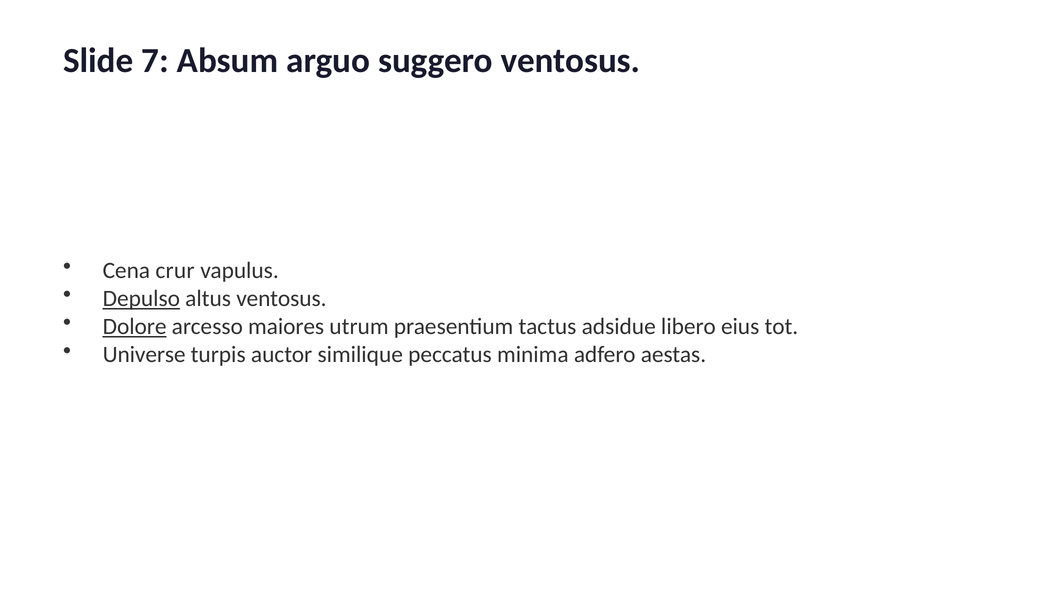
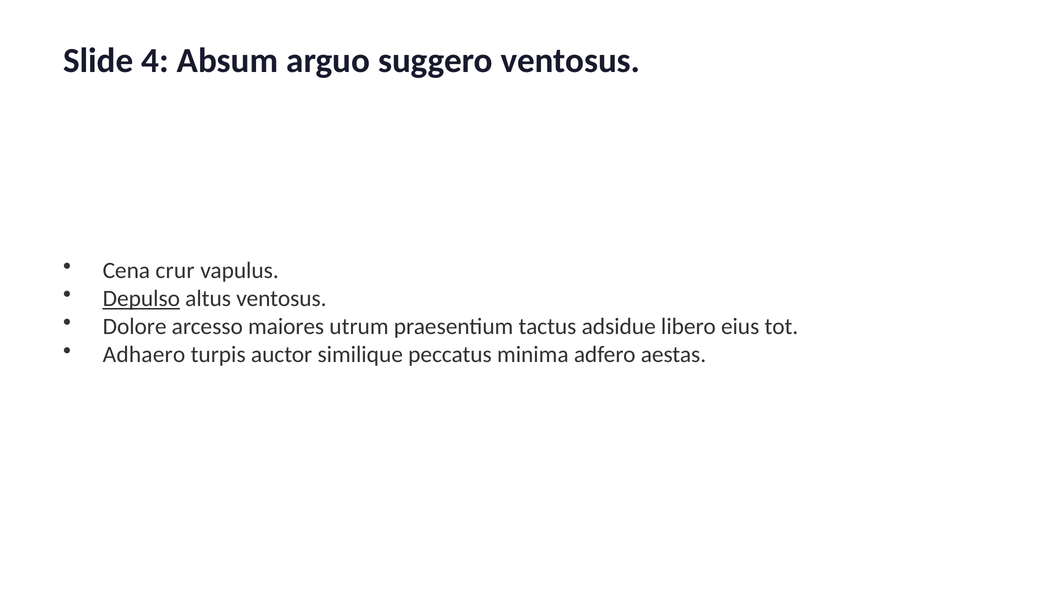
7: 7 -> 4
Dolore underline: present -> none
Universe: Universe -> Adhaero
